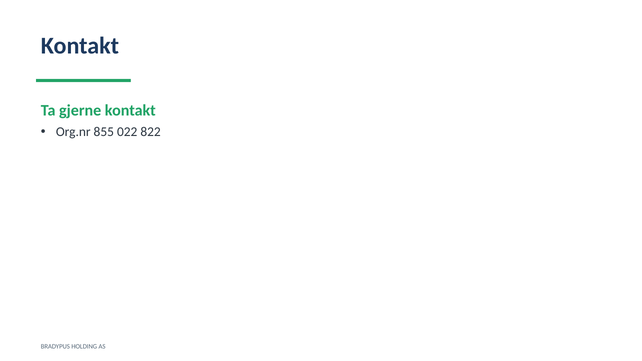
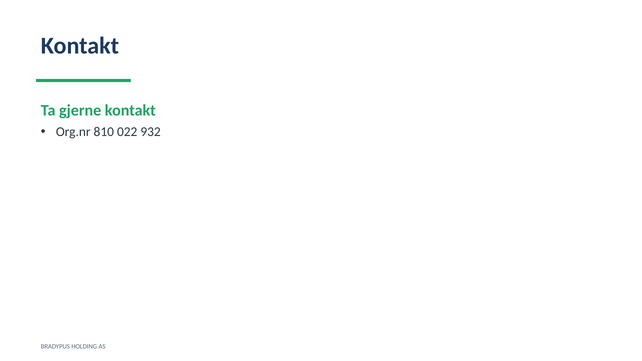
855: 855 -> 810
822: 822 -> 932
